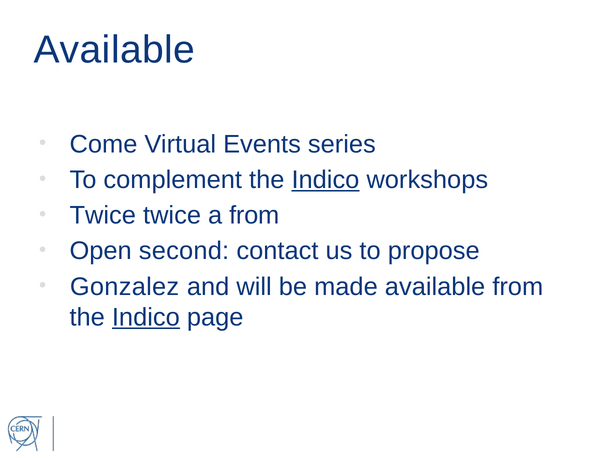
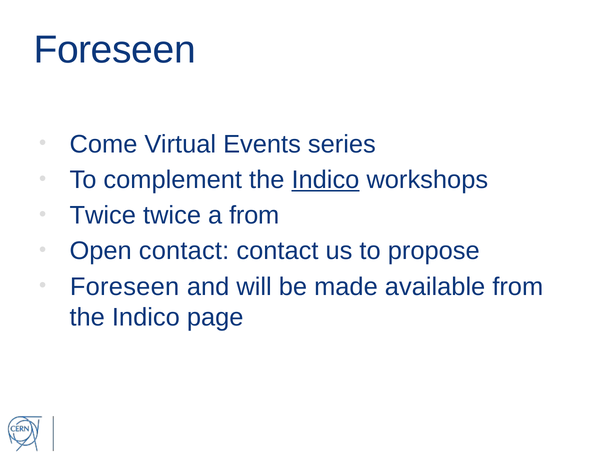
Available at (114, 50): Available -> Foreseen
Open second: second -> contact
Gonzalez at (125, 287): Gonzalez -> Foreseen
Indico at (146, 317) underline: present -> none
